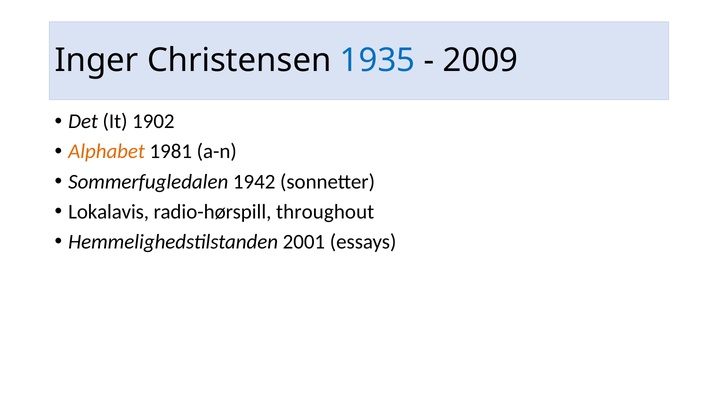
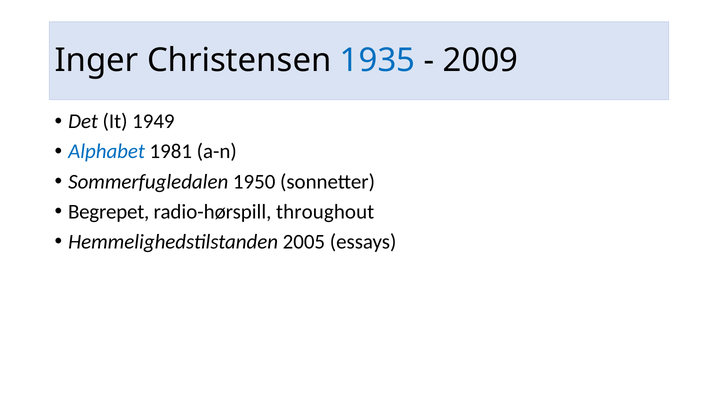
1902: 1902 -> 1949
Alphabet colour: orange -> blue
1942: 1942 -> 1950
Lokalavis: Lokalavis -> Begrepet
2001: 2001 -> 2005
